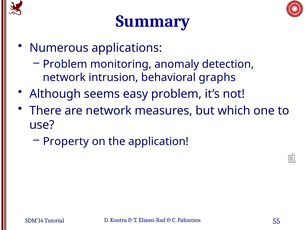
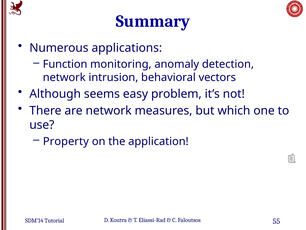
Problem at (65, 64): Problem -> Function
graphs: graphs -> vectors
